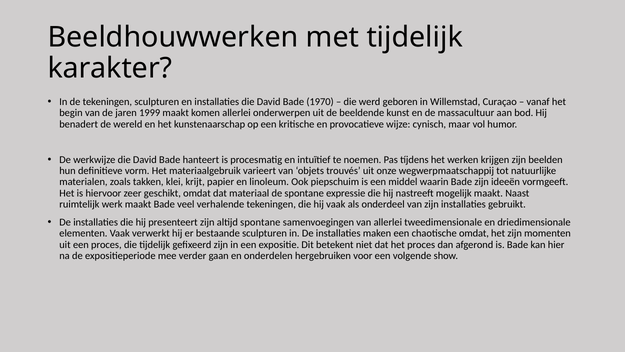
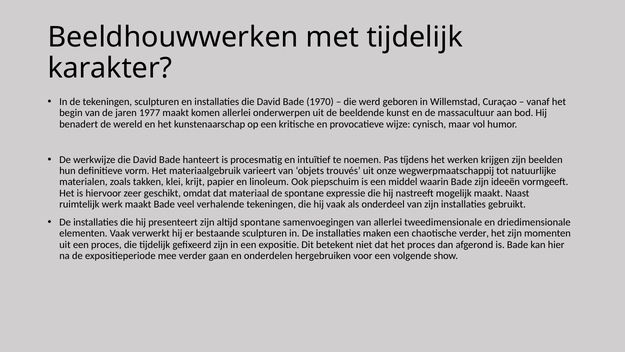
1999: 1999 -> 1977
chaotische omdat: omdat -> verder
